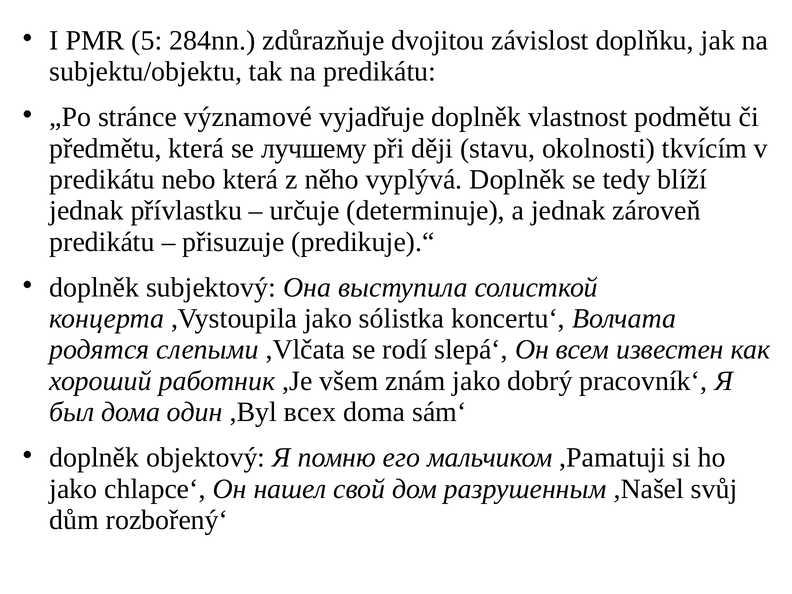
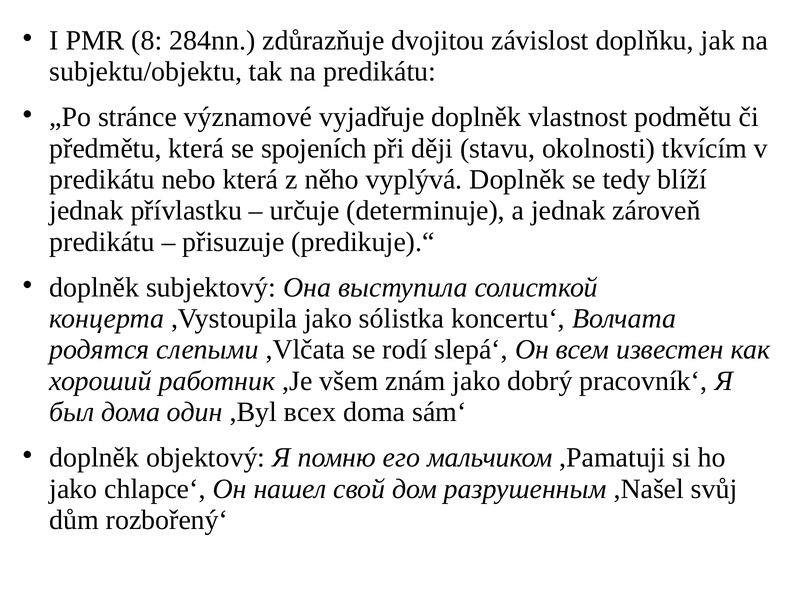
5: 5 -> 8
лучшему: лучшему -> spojeních
